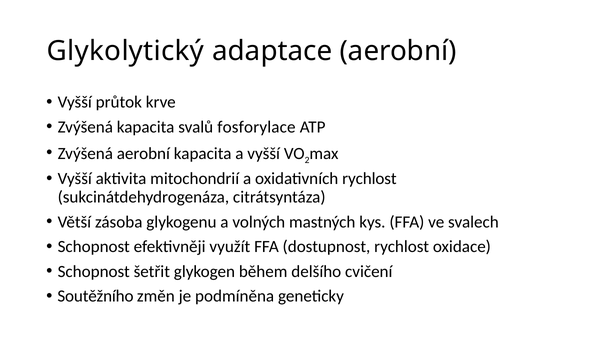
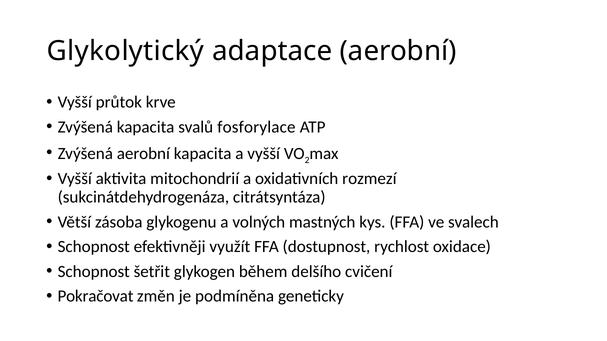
oxidativních rychlost: rychlost -> rozmezí
Soutěžního: Soutěžního -> Pokračovat
